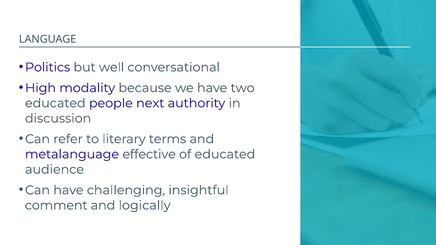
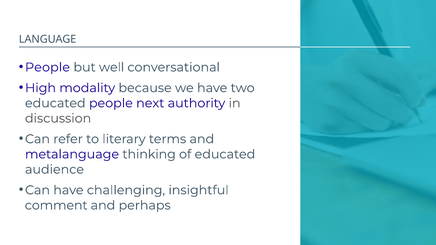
Politics at (48, 67): Politics -> People
effective: effective -> thinking
logically: logically -> perhaps
